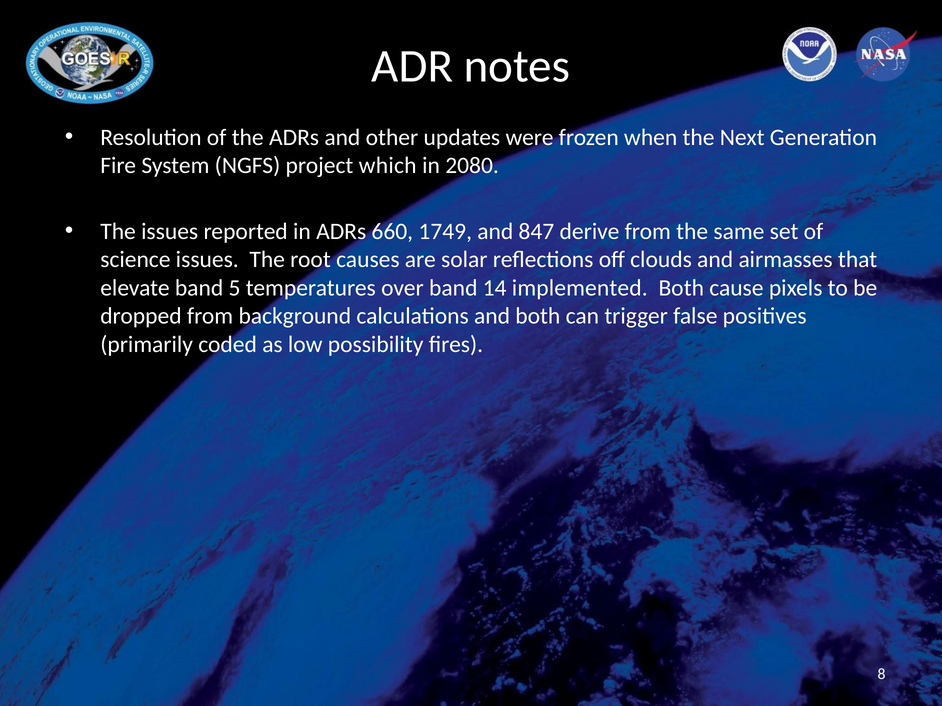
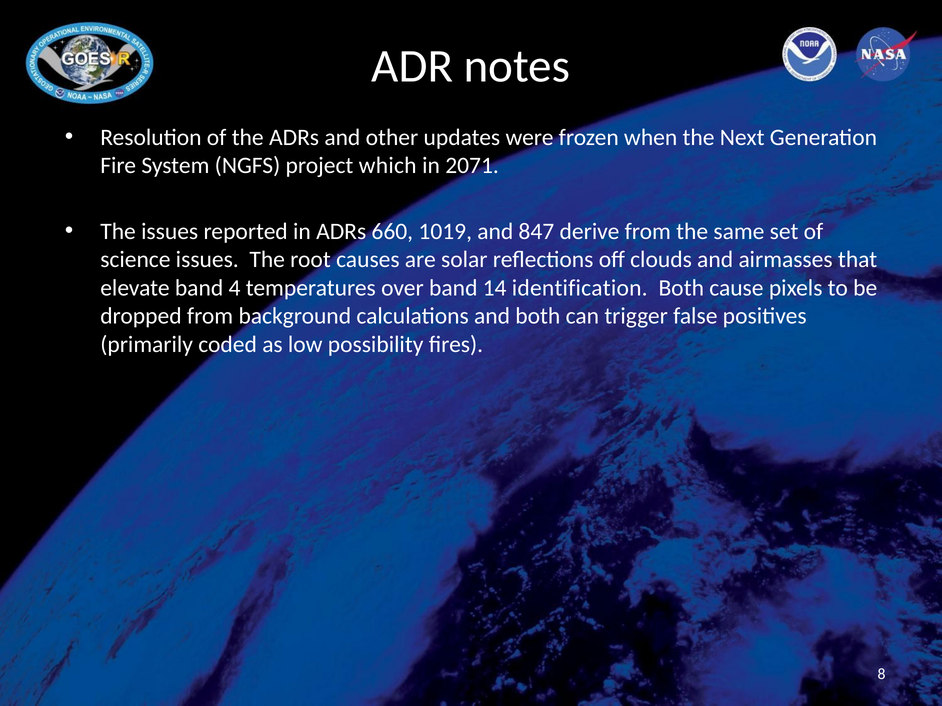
2080: 2080 -> 2071
1749: 1749 -> 1019
5: 5 -> 4
implemented: implemented -> identification
